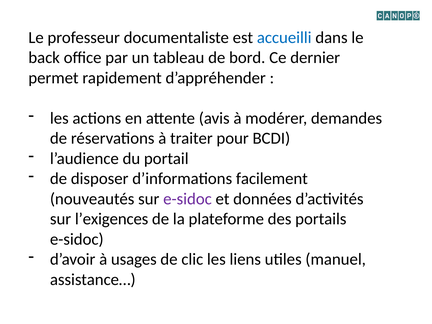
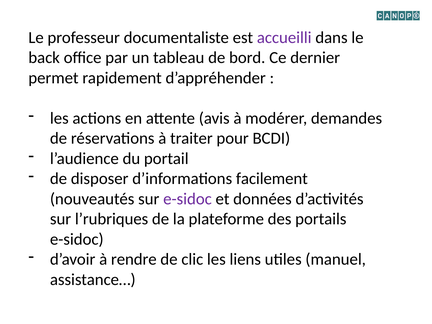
accueilli colour: blue -> purple
l’exigences: l’exigences -> l’rubriques
usages: usages -> rendre
